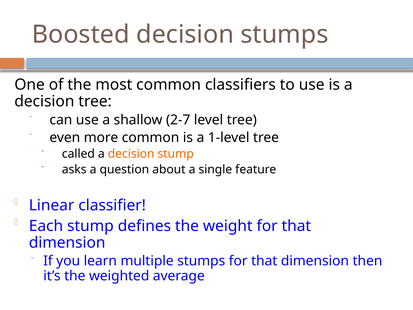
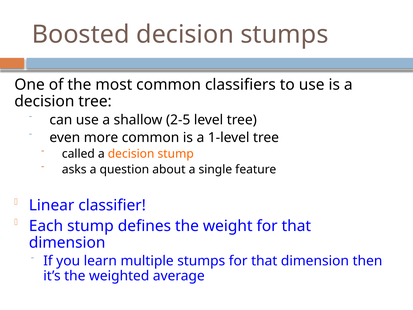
2-7: 2-7 -> 2-5
